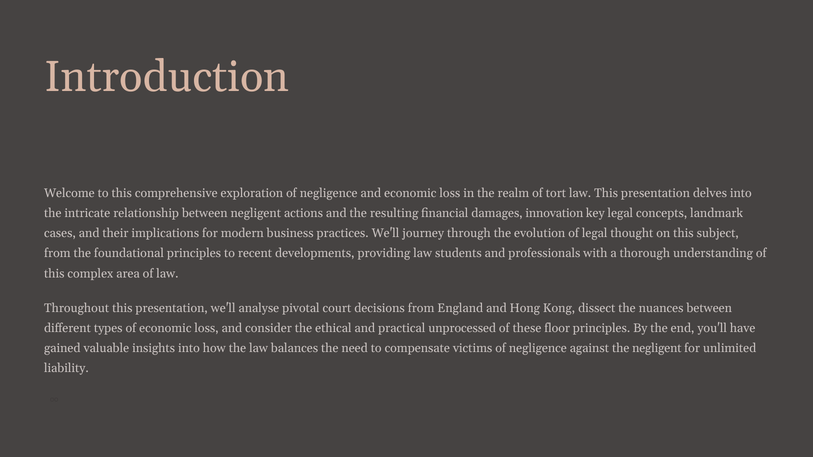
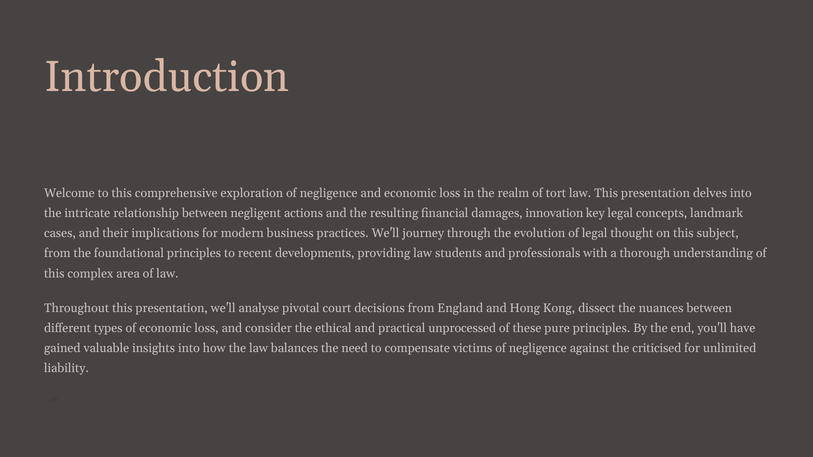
floor: floor -> pure
the negligent: negligent -> criticised
